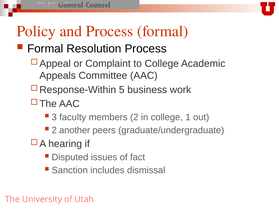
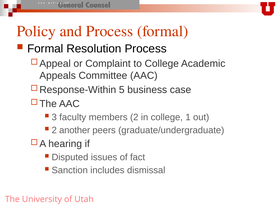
work: work -> case
